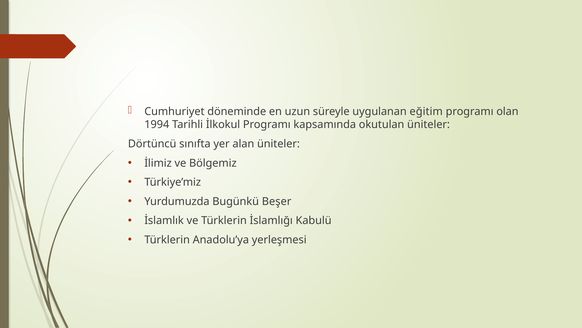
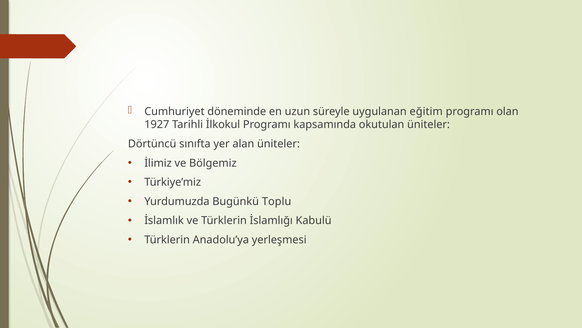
1994: 1994 -> 1927
Beşer: Beşer -> Toplu
